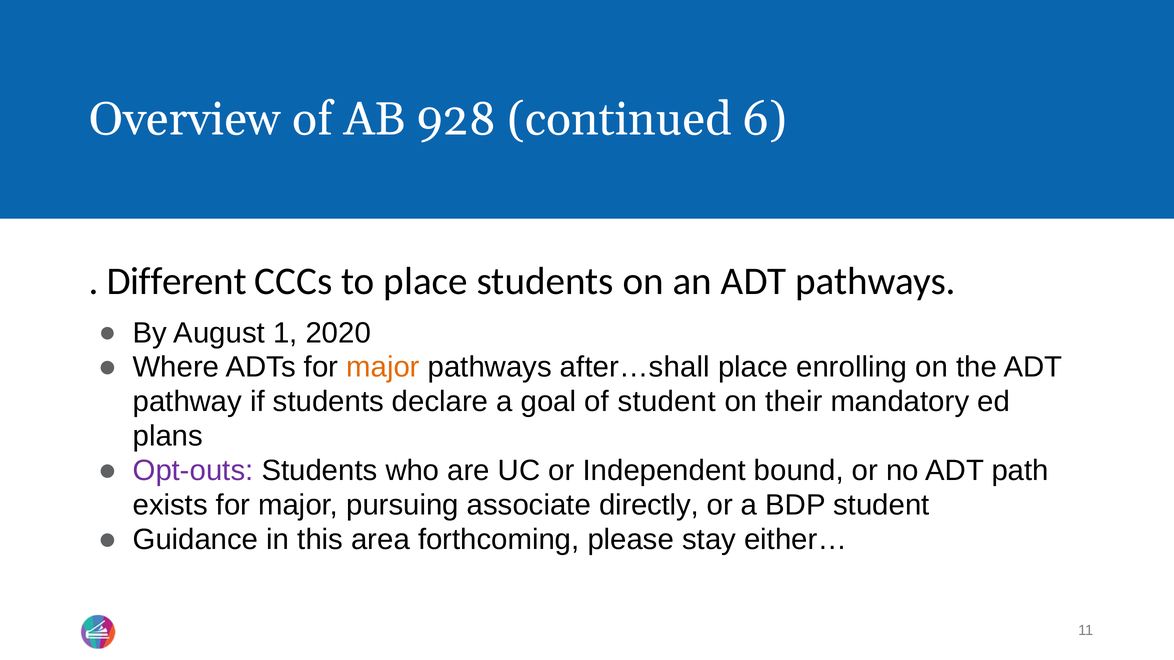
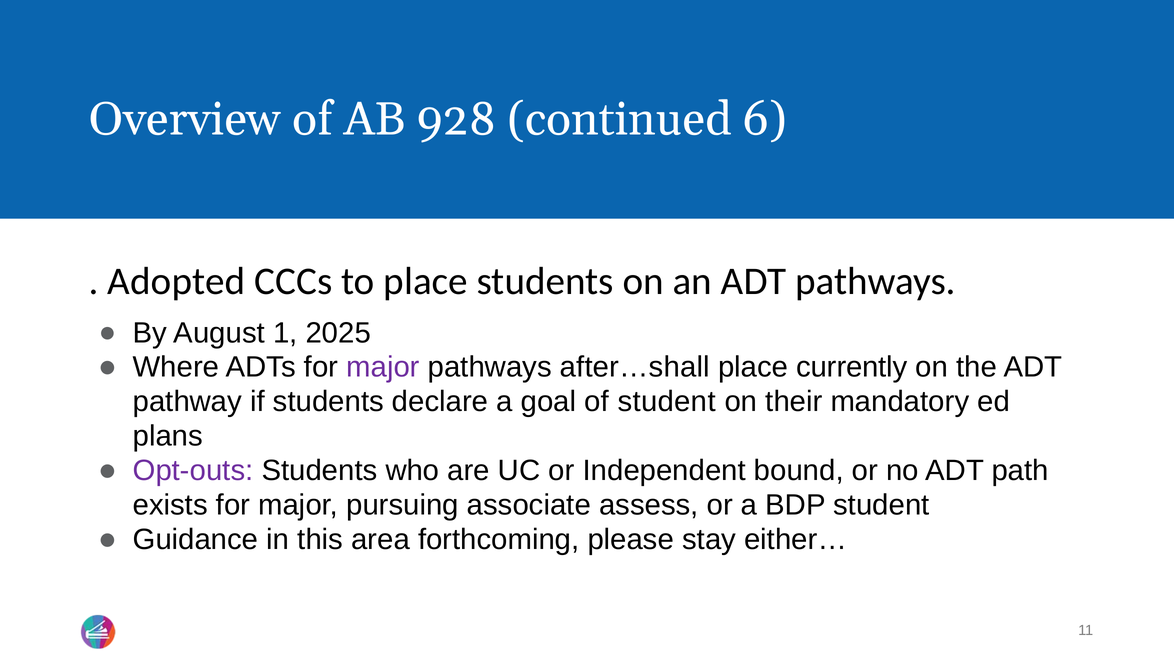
Different: Different -> Adopted
2020: 2020 -> 2025
major at (383, 367) colour: orange -> purple
enrolling: enrolling -> currently
directly: directly -> assess
